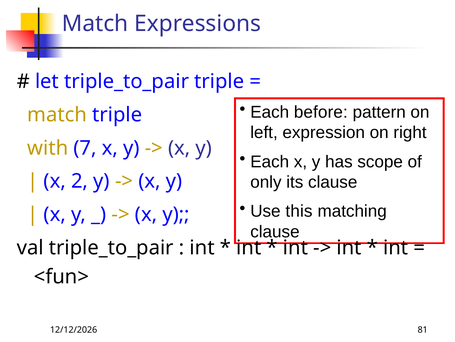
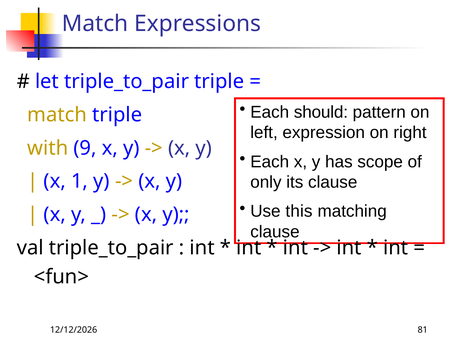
before: before -> should
7: 7 -> 9
2: 2 -> 1
